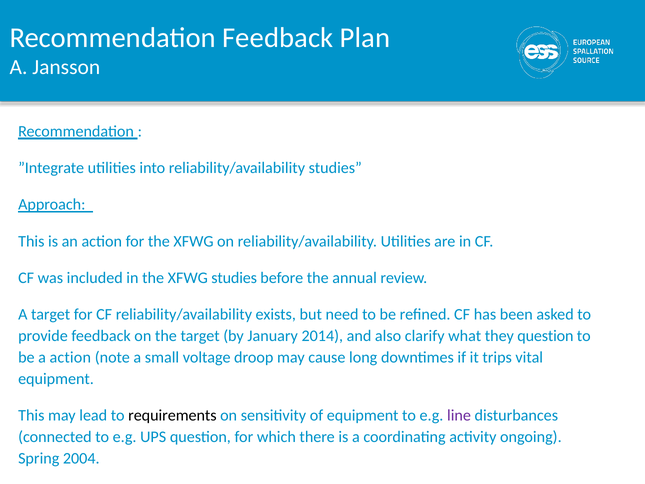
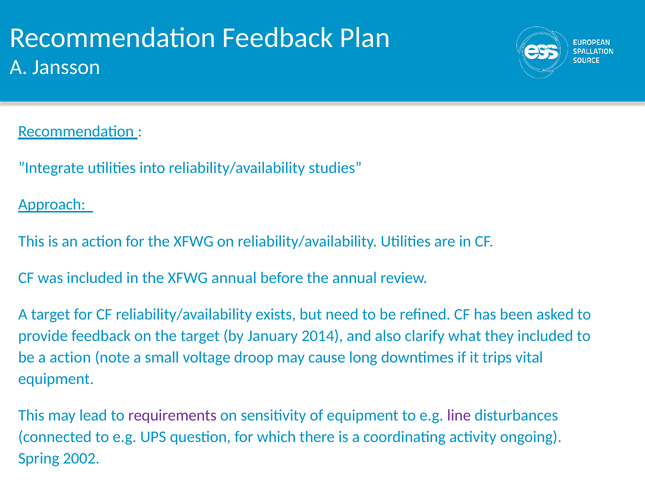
XFWG studies: studies -> annual
they question: question -> included
requirements colour: black -> purple
2004: 2004 -> 2002
